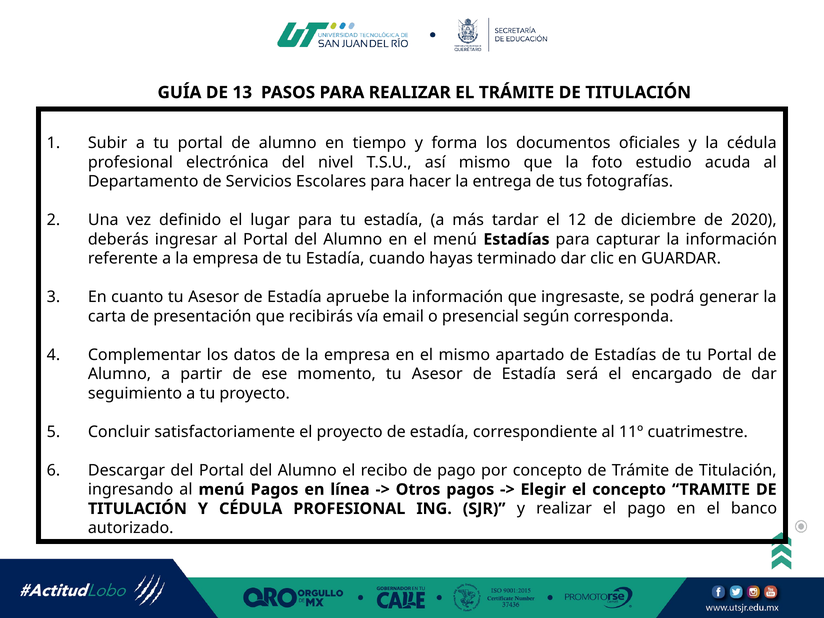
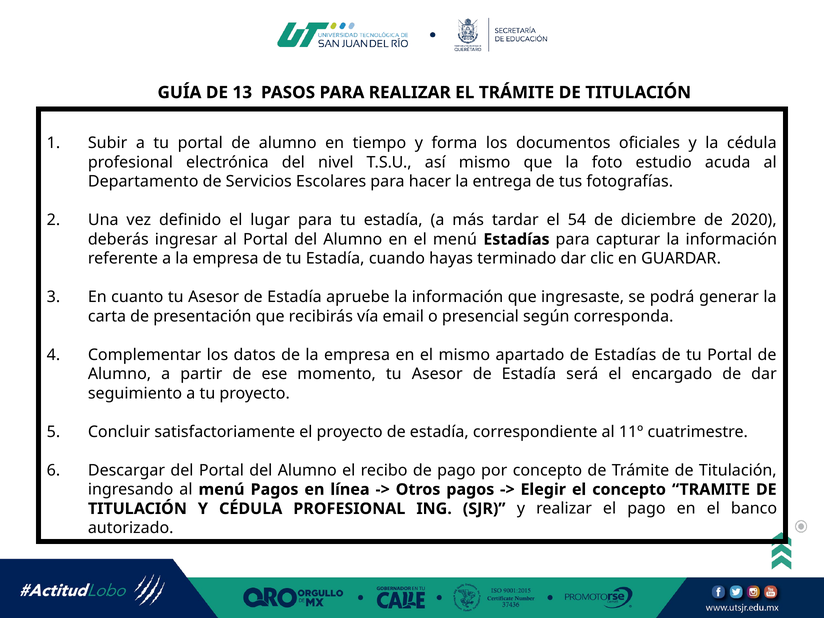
12: 12 -> 54
